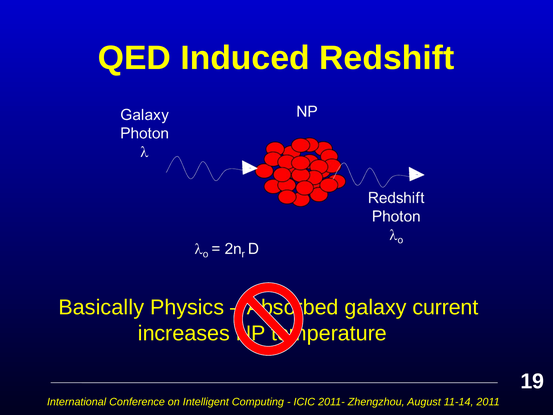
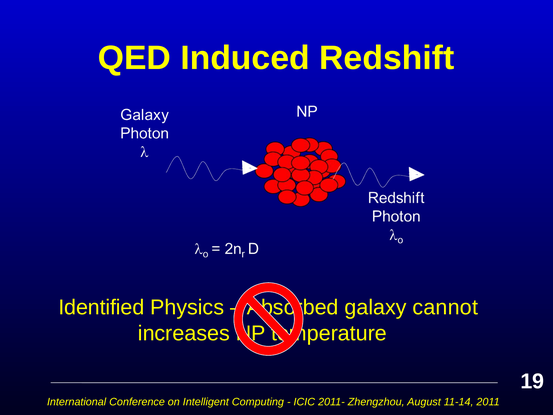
Basically: Basically -> Identified
current: current -> cannot
